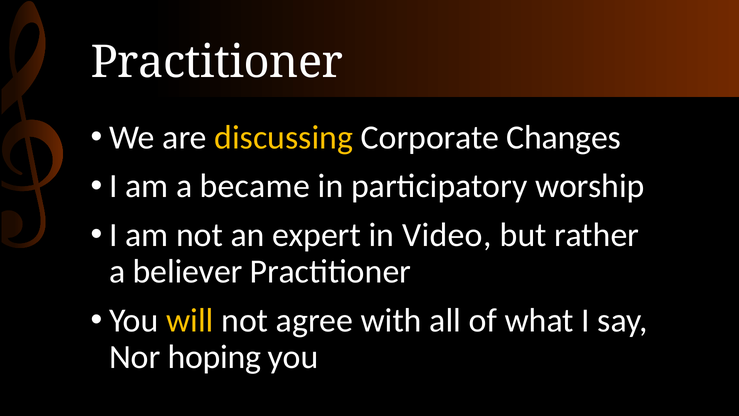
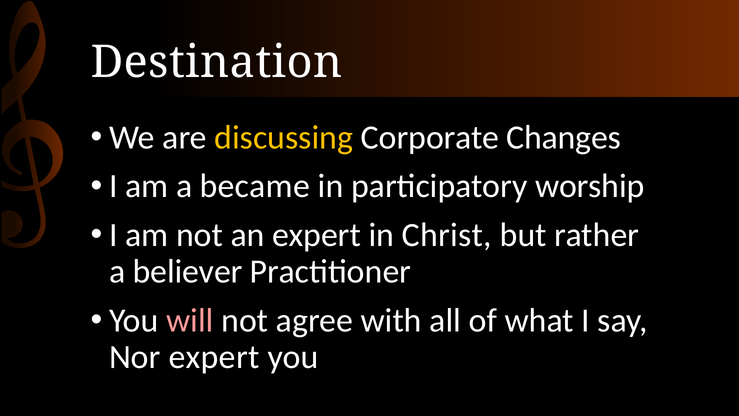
Practitioner at (217, 62): Practitioner -> Destination
Video: Video -> Christ
will colour: yellow -> pink
Nor hoping: hoping -> expert
